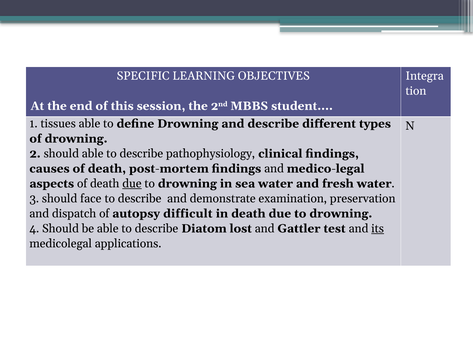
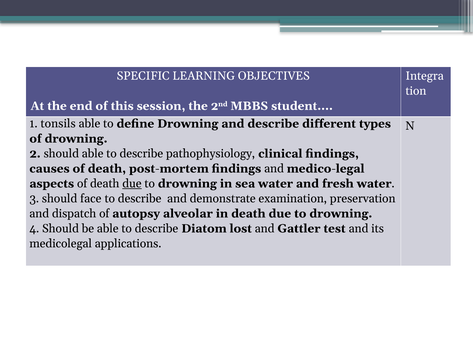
tissues: tissues -> tonsils
difficult: difficult -> alveolar
its underline: present -> none
